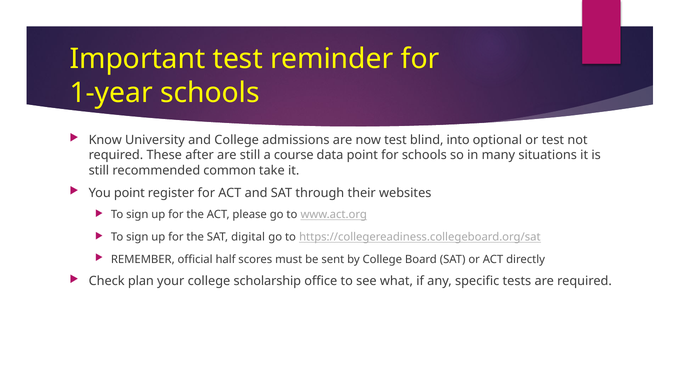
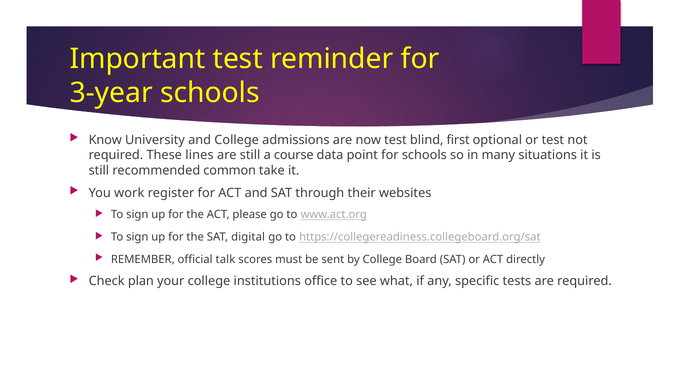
1-year: 1-year -> 3-year
into: into -> first
after: after -> lines
You point: point -> work
half: half -> talk
scholarship: scholarship -> institutions
